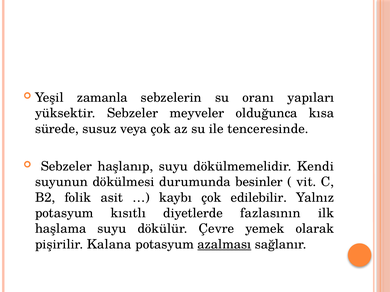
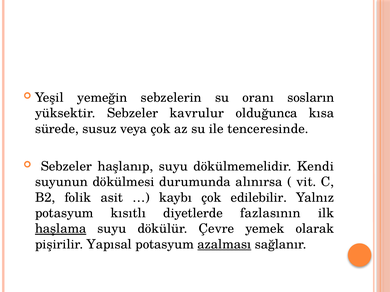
zamanla: zamanla -> yemeğin
yapıları: yapıları -> sosların
meyveler: meyveler -> kavrulur
besinler: besinler -> alınırsa
haşlama underline: none -> present
Kalana: Kalana -> Yapısal
